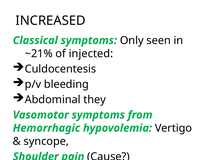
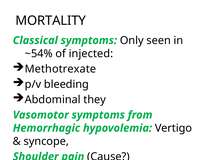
INCREASED: INCREASED -> MORTALITY
~21%: ~21% -> ~54%
Culdocentesis: Culdocentesis -> Methotrexate
